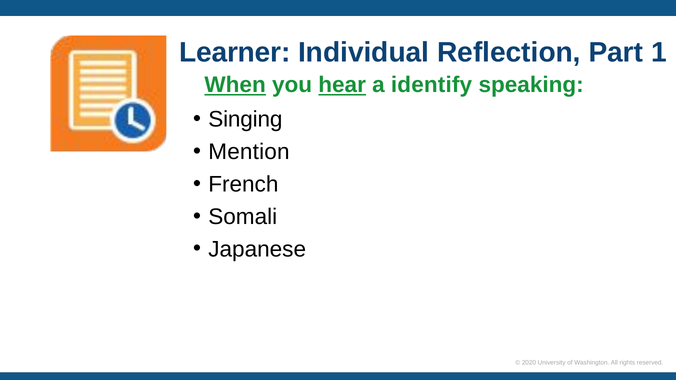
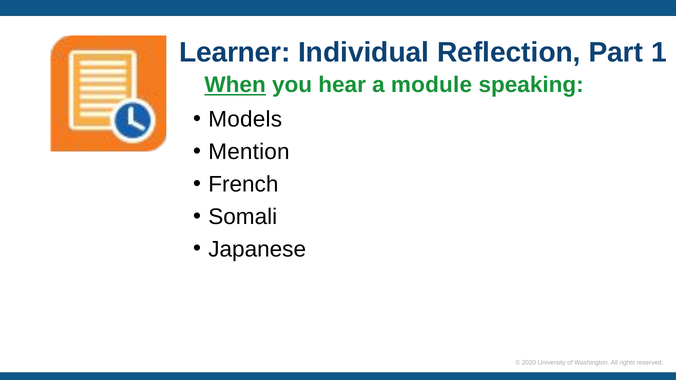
hear underline: present -> none
identify: identify -> module
Singing: Singing -> Models
